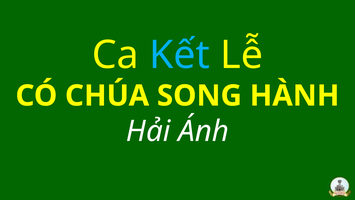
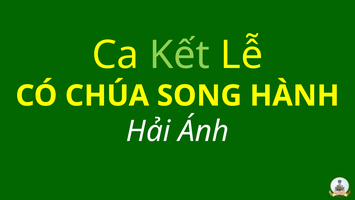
Kết colour: light blue -> light green
